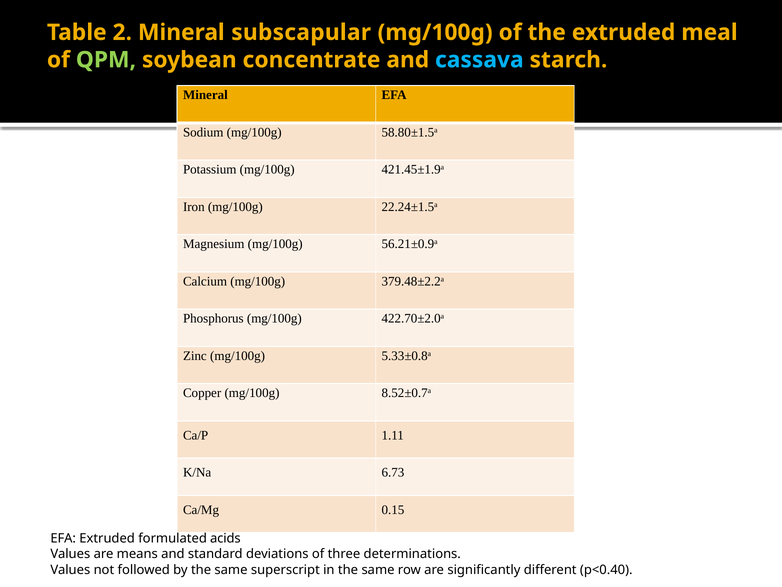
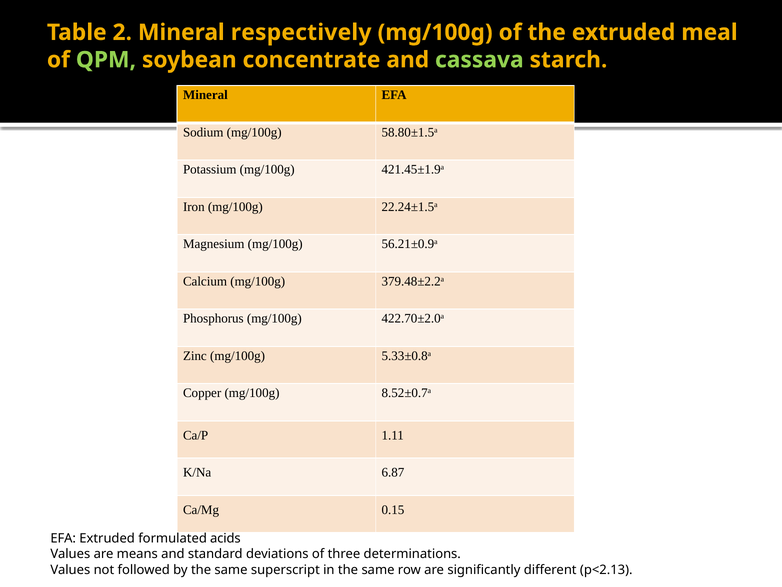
subscapular: subscapular -> respectively
cassava colour: light blue -> light green
6.73: 6.73 -> 6.87
p<0.40: p<0.40 -> p<2.13
